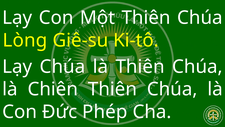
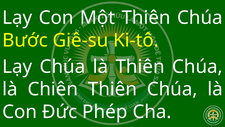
Lòng: Lòng -> Bước
